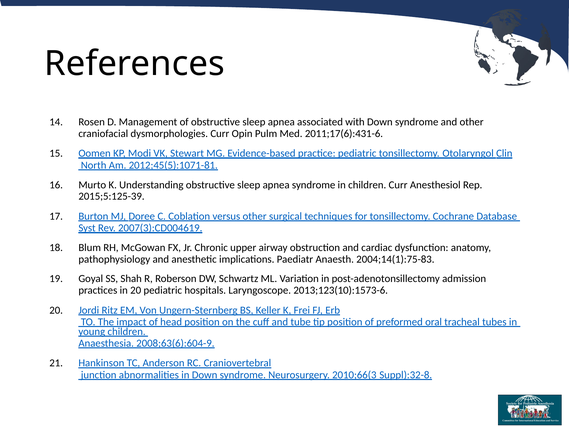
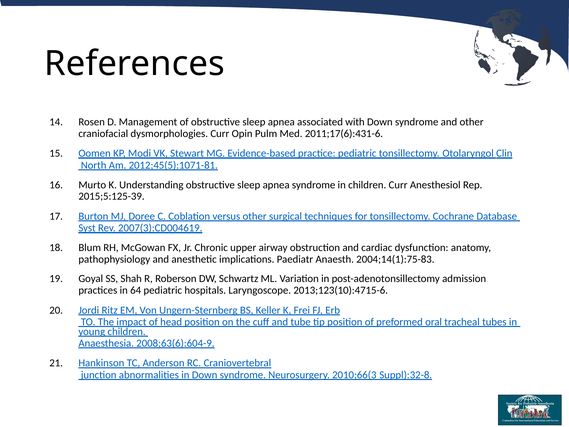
in 20: 20 -> 64
2013;123(10):1573-6: 2013;123(10):1573-6 -> 2013;123(10):4715-6
